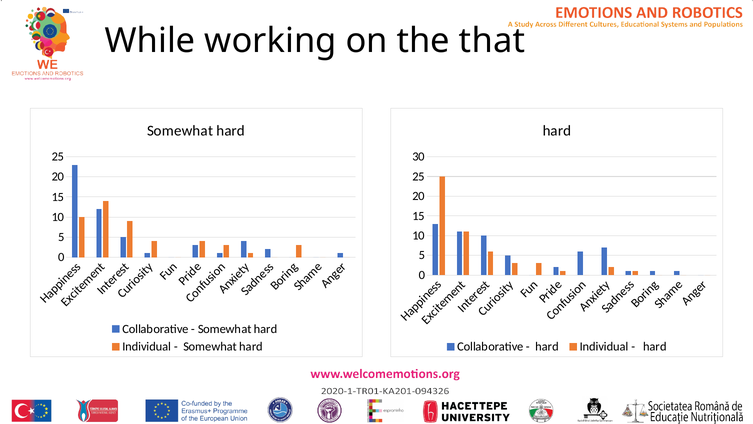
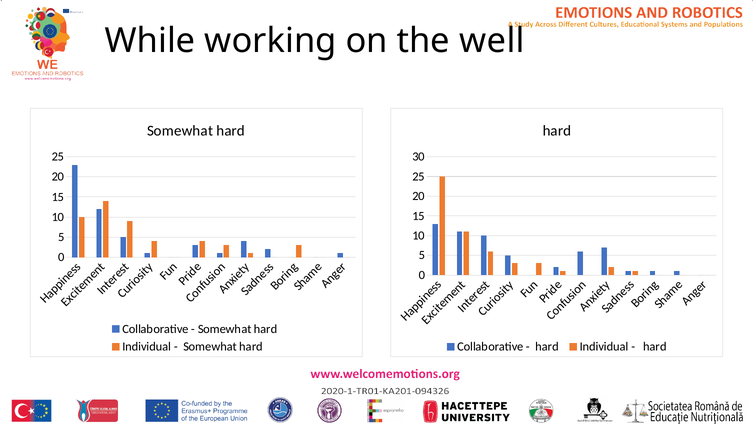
that: that -> well
